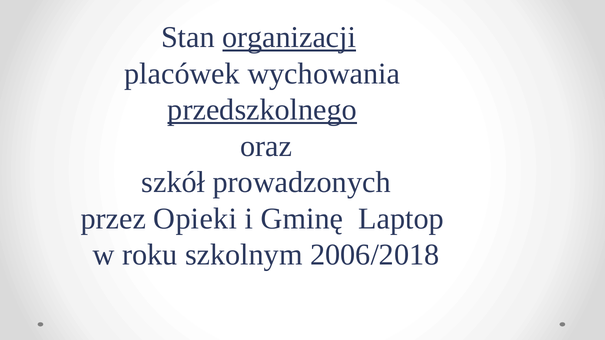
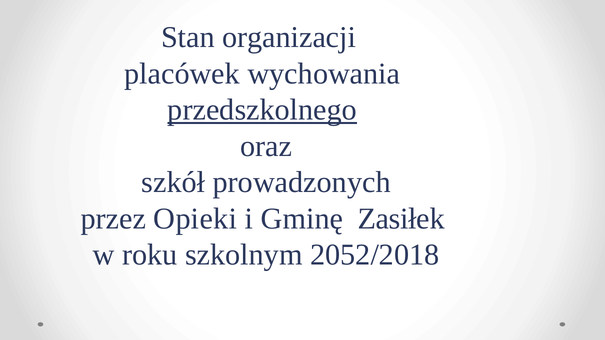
organizacji underline: present -> none
Laptop: Laptop -> Zasiłek
2006/2018: 2006/2018 -> 2052/2018
